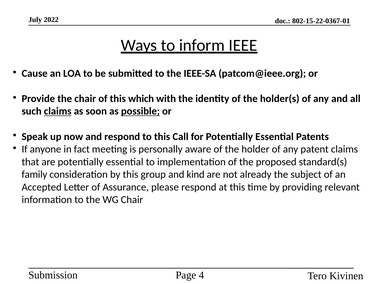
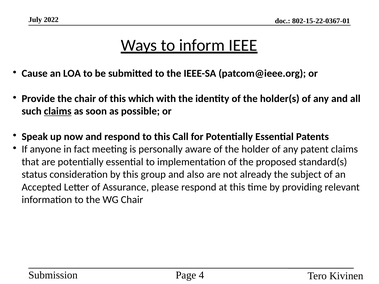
possible underline: present -> none
family: family -> status
kind: kind -> also
